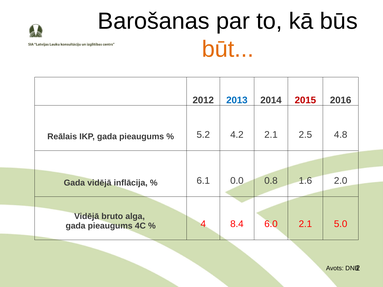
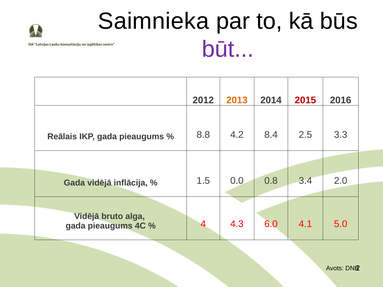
Barošanas: Barošanas -> Saimnieka
būt colour: orange -> purple
2013 colour: blue -> orange
5.2: 5.2 -> 8.8
4.2 2.1: 2.1 -> 8.4
4.8: 4.8 -> 3.3
6.1: 6.1 -> 1.5
1.6: 1.6 -> 3.4
8.4: 8.4 -> 4.3
6.0 2.1: 2.1 -> 4.1
